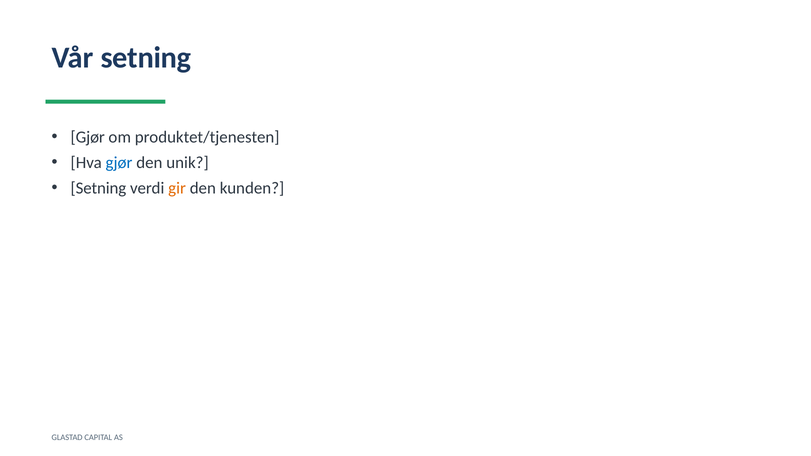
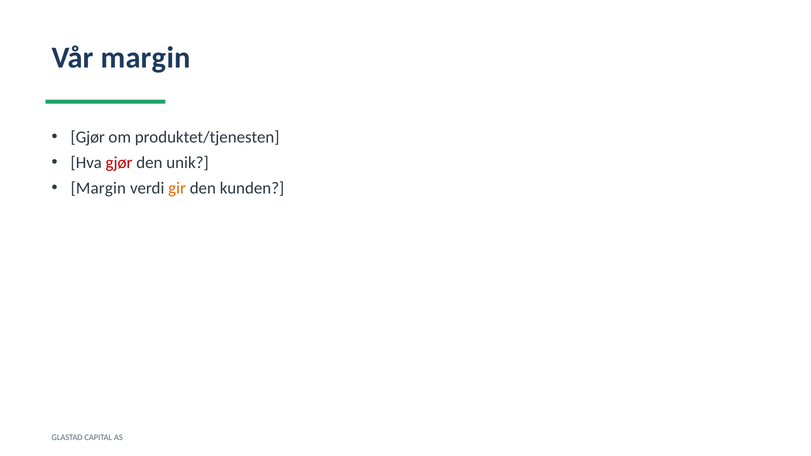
Vår setning: setning -> margin
gjør at (119, 163) colour: blue -> red
Setning at (98, 188): Setning -> Margin
